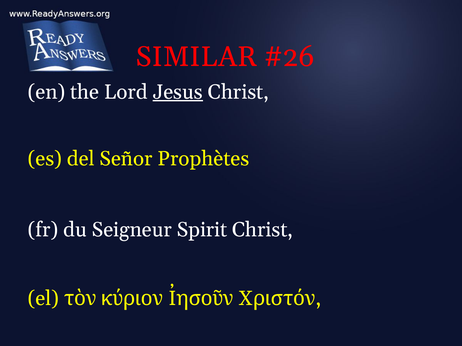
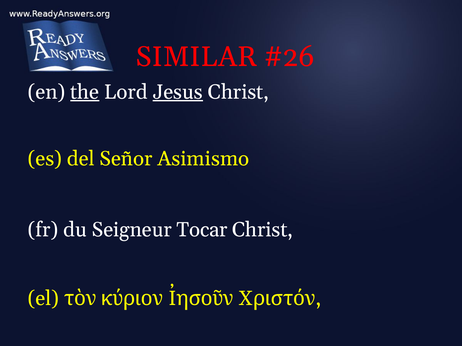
the underline: none -> present
Prophètes: Prophètes -> Asimismo
Spirit: Spirit -> Tocar
